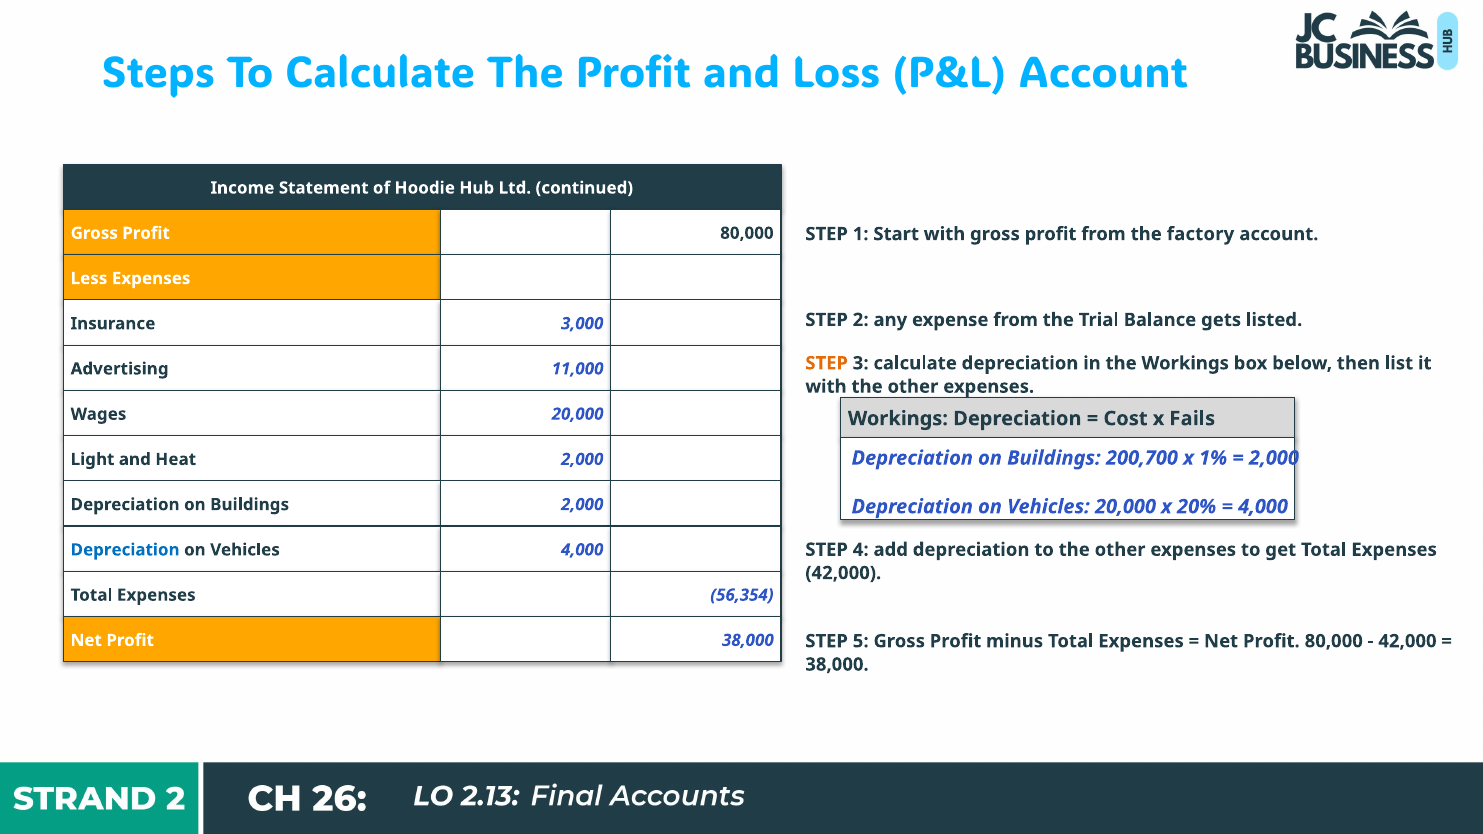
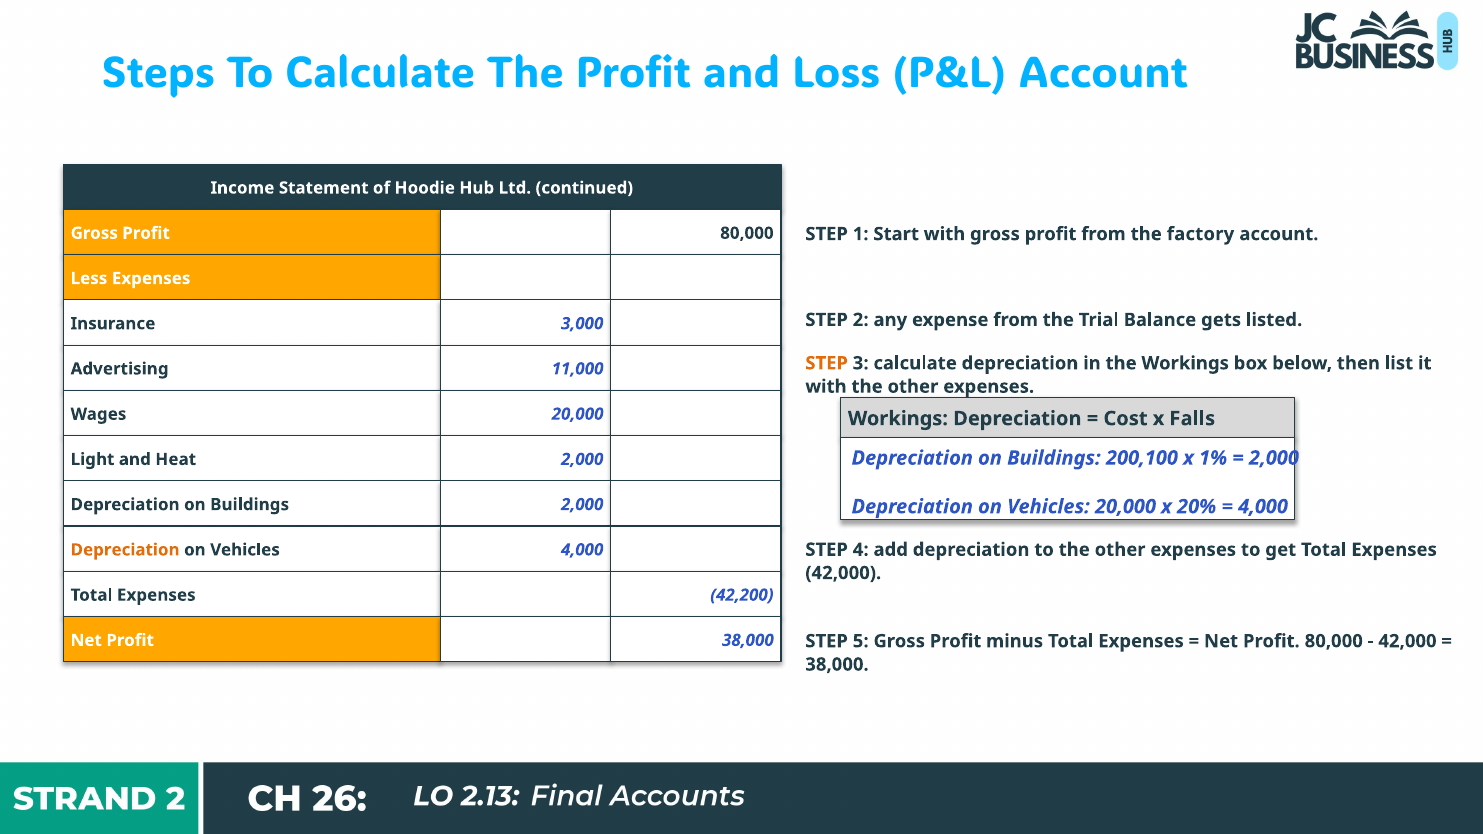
Fails: Fails -> Falls
200,700: 200,700 -> 200,100
Depreciation at (125, 550) colour: blue -> orange
56,354: 56,354 -> 42,200
